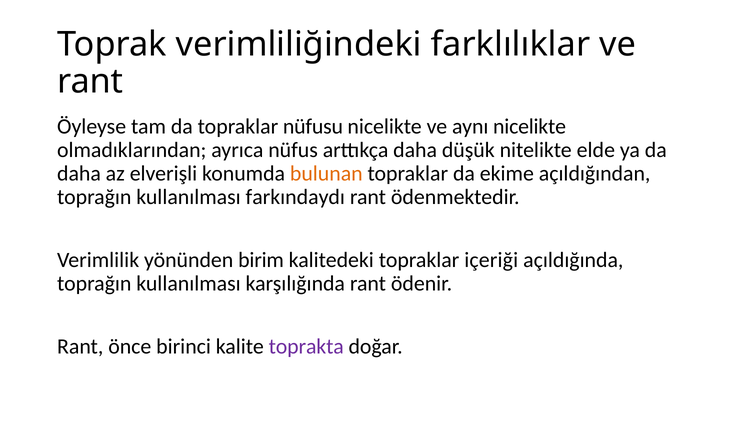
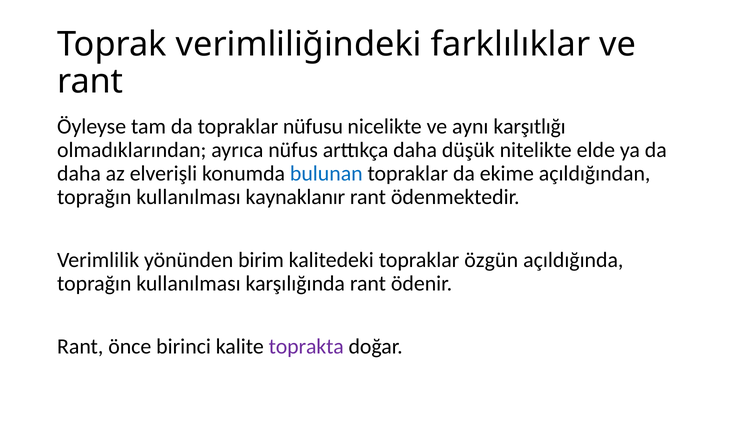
aynı nicelikte: nicelikte -> karşıtlığı
bulunan colour: orange -> blue
farkındaydı: farkındaydı -> kaynaklanır
içeriği: içeriği -> özgün
